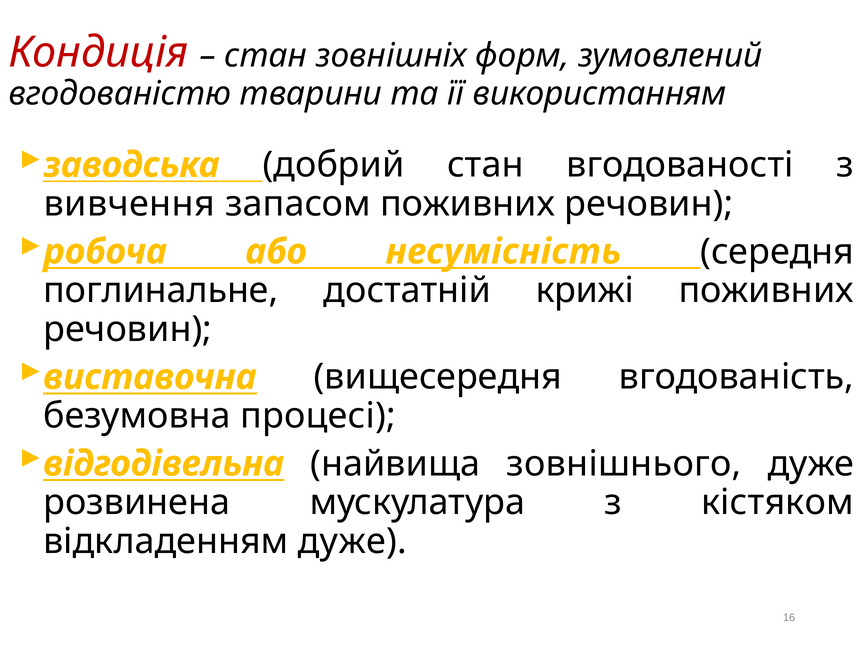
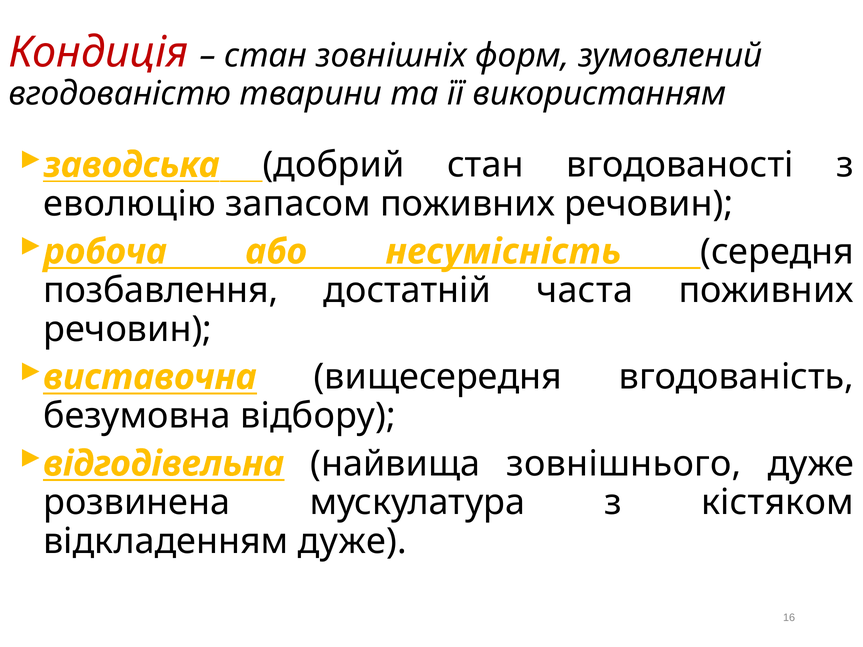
вивчення: вивчення -> еволюцію
поглинальне: поглинальне -> позбавлення
крижі: крижі -> часта
процесі: процесі -> відбору
